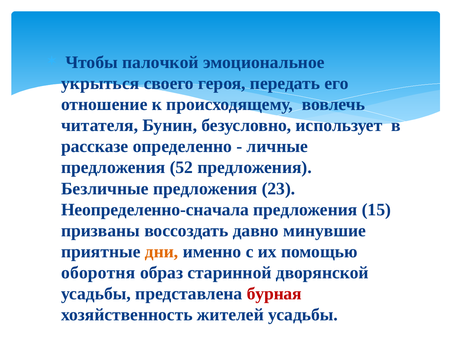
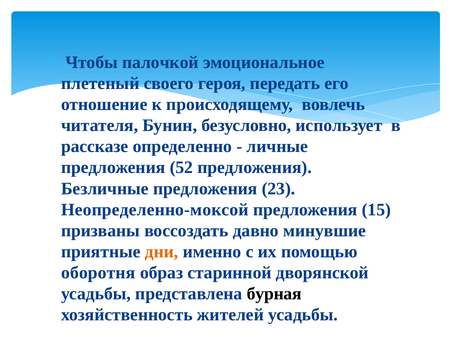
укрыться: укрыться -> плетеный
Неопределенно-сначала: Неопределенно-сначала -> Неопределенно-моксой
бурная colour: red -> black
